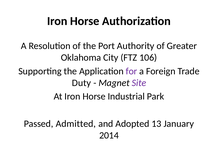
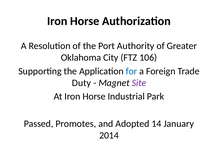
for colour: purple -> blue
Admitted: Admitted -> Promotes
13: 13 -> 14
